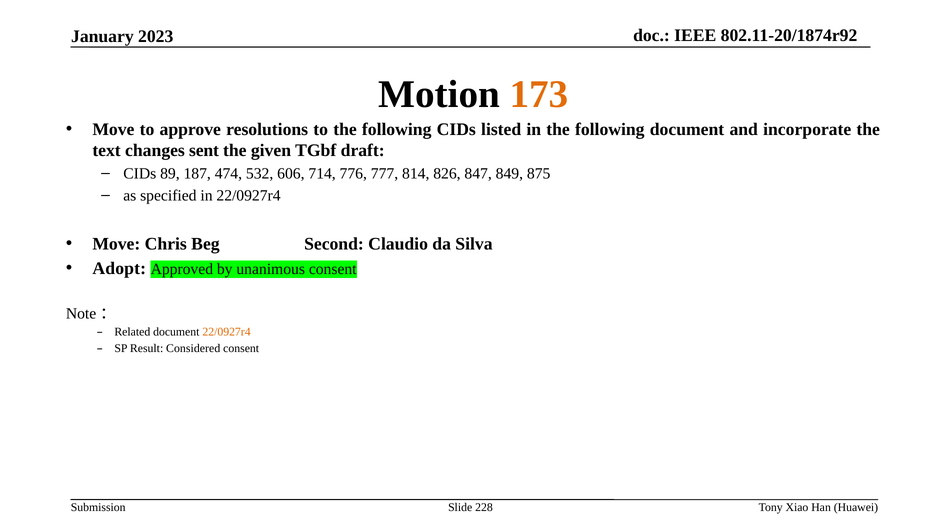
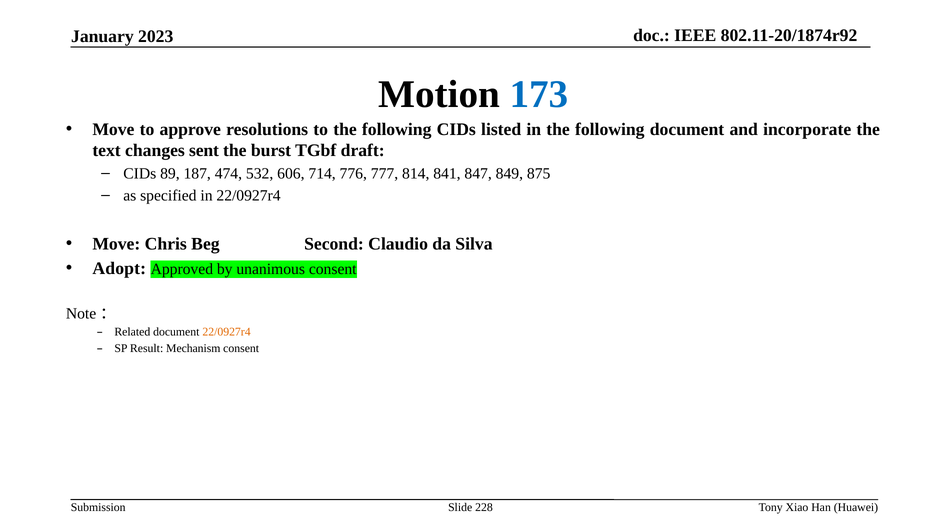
173 colour: orange -> blue
given: given -> burst
826: 826 -> 841
Considered: Considered -> Mechanism
